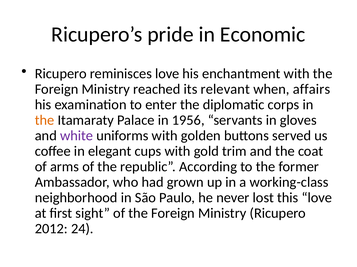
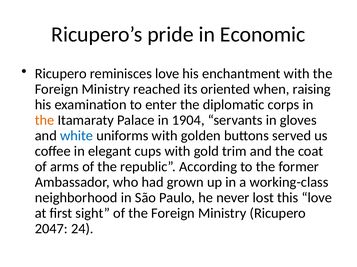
relevant: relevant -> oriented
affairs: affairs -> raising
1956: 1956 -> 1904
white colour: purple -> blue
2012: 2012 -> 2047
